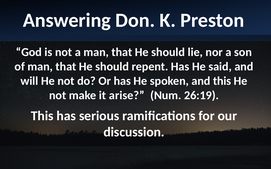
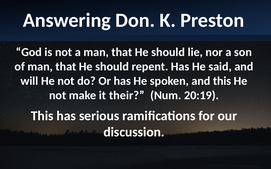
arise: arise -> their
26:19: 26:19 -> 20:19
